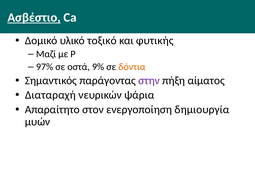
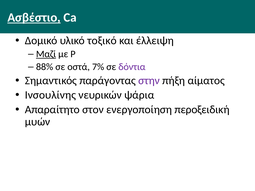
φυτικής: φυτικής -> έλλειψη
Μαζί underline: none -> present
97%: 97% -> 88%
9%: 9% -> 7%
δόντια colour: orange -> purple
Διαταραχή: Διαταραχή -> Ινσουλίνης
δημιουργία: δημιουργία -> περοξειδική
